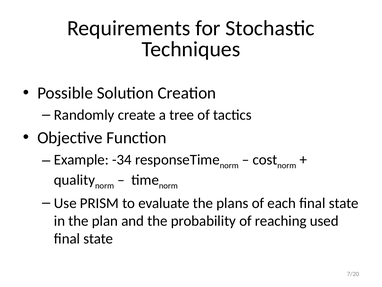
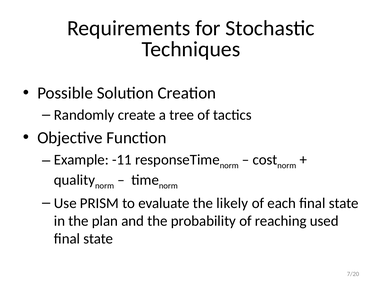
-34: -34 -> -11
plans: plans -> likely
